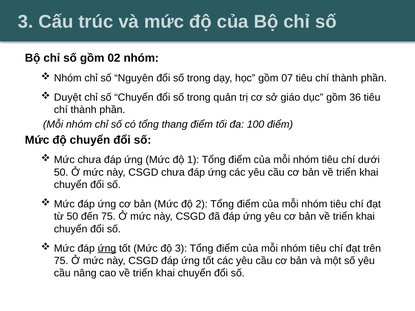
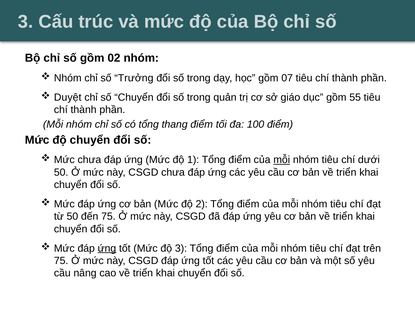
Nguyên: Nguyên -> Trưởng
36: 36 -> 55
mỗi at (282, 160) underline: none -> present
